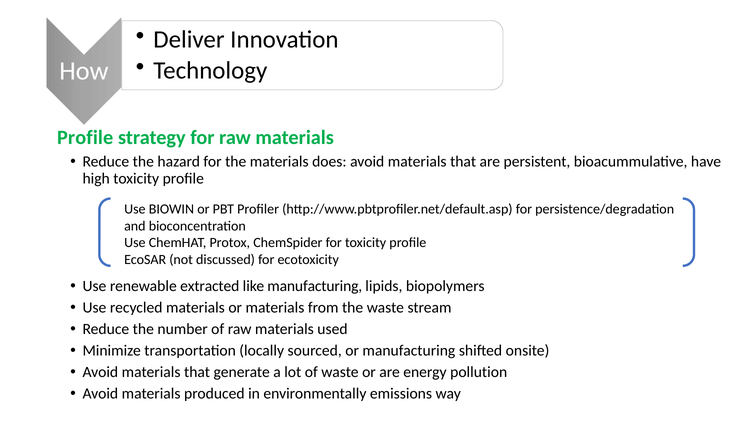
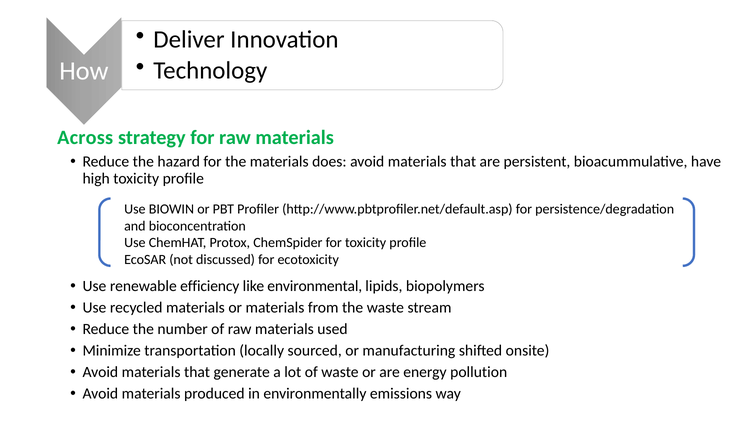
Profile at (85, 137): Profile -> Across
extracted: extracted -> efficiency
like manufacturing: manufacturing -> environmental
